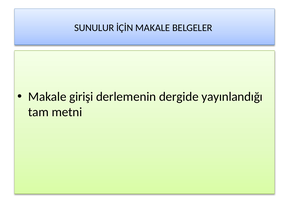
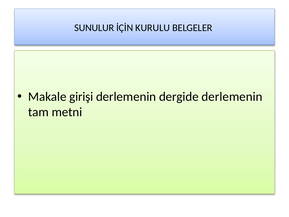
İÇİN MAKALE: MAKALE -> KURULU
dergide yayınlandığı: yayınlandığı -> derlemenin
